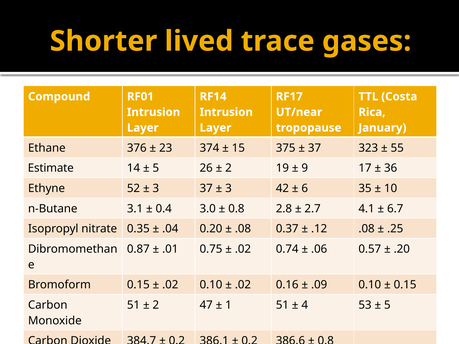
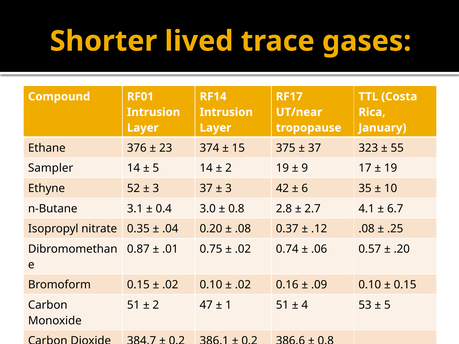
Estimate: Estimate -> Sampler
5 26: 26 -> 14
36 at (391, 168): 36 -> 19
